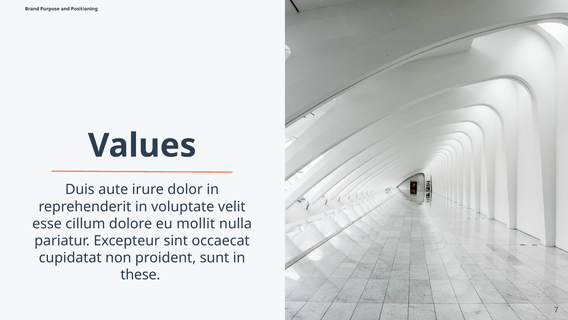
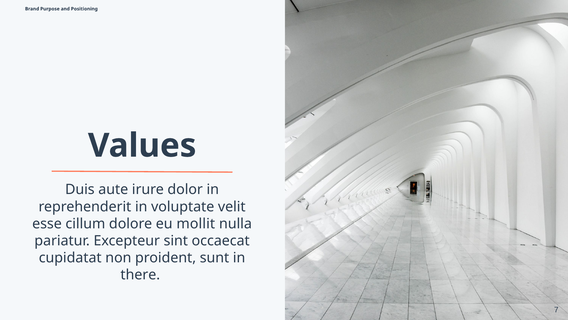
these: these -> there
